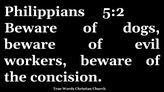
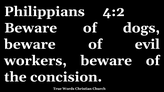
5:2: 5:2 -> 4:2
